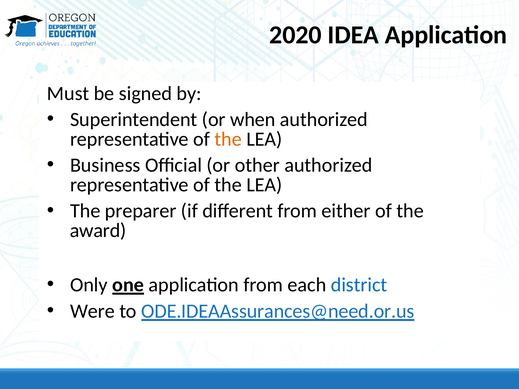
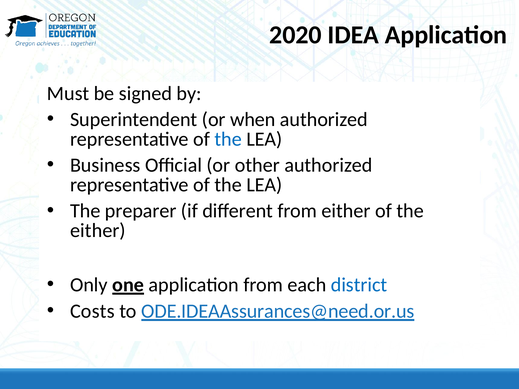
the at (228, 139) colour: orange -> blue
award at (98, 231): award -> either
Were: Were -> Costs
